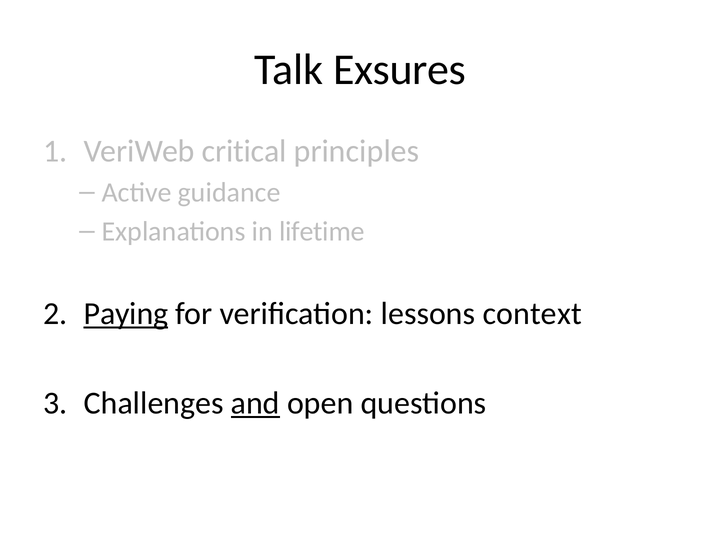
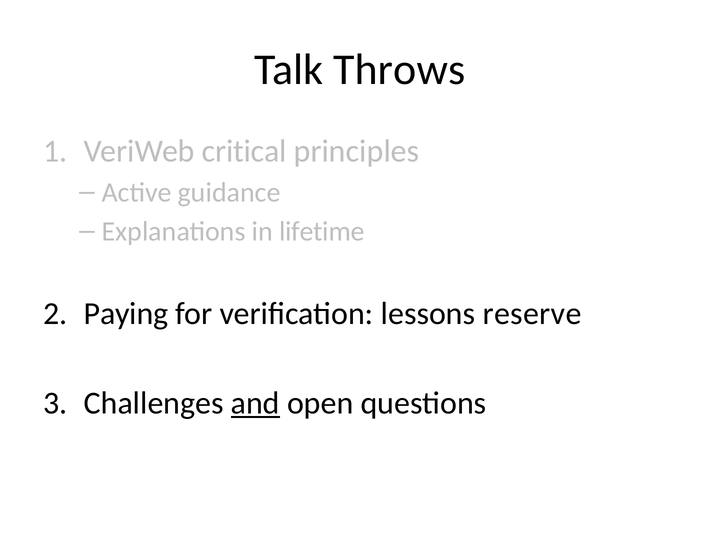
Exsures: Exsures -> Throws
Paying underline: present -> none
context: context -> reserve
